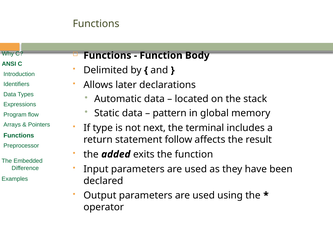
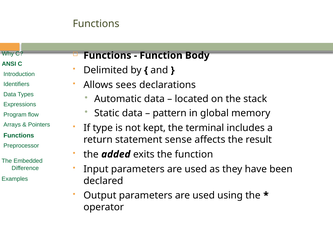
later: later -> sees
next: next -> kept
follow: follow -> sense
